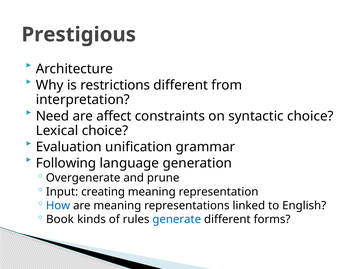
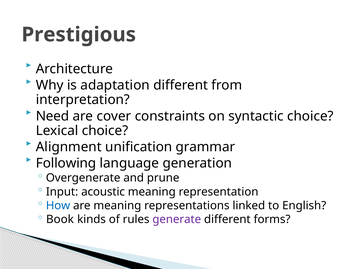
restrictions: restrictions -> adaptation
affect: affect -> cover
Evaluation: Evaluation -> Alignment
creating: creating -> acoustic
generate colour: blue -> purple
